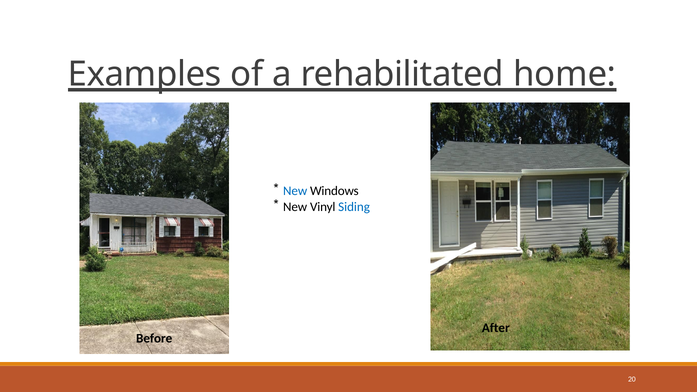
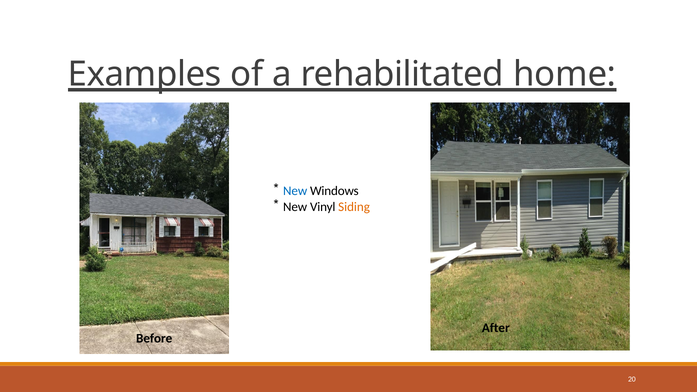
Siding colour: blue -> orange
